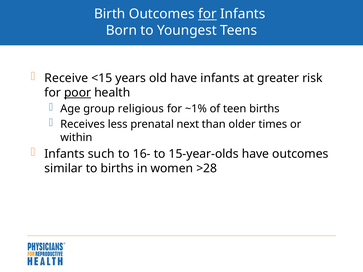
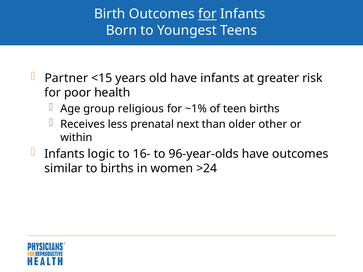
Receive: Receive -> Partner
poor underline: present -> none
times: times -> other
such: such -> logic
15-year-olds: 15-year-olds -> 96-year-olds
>28: >28 -> >24
